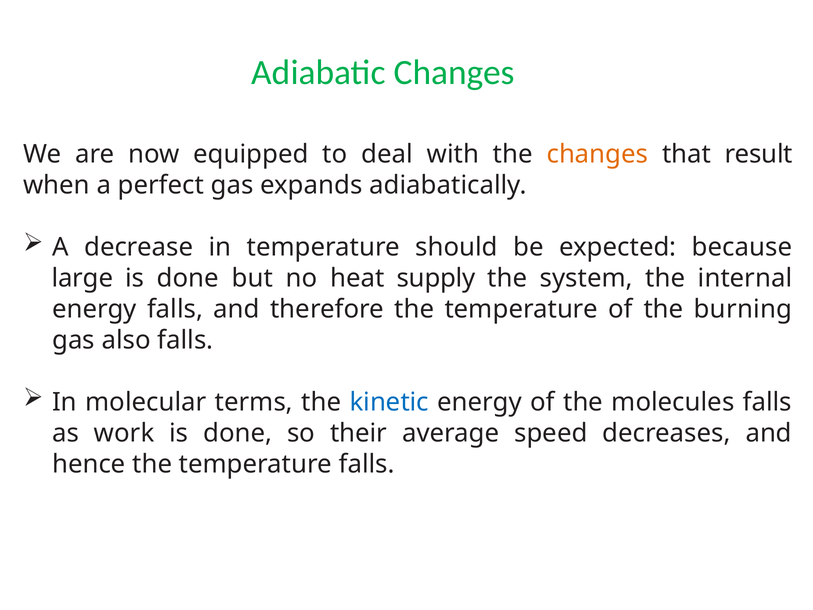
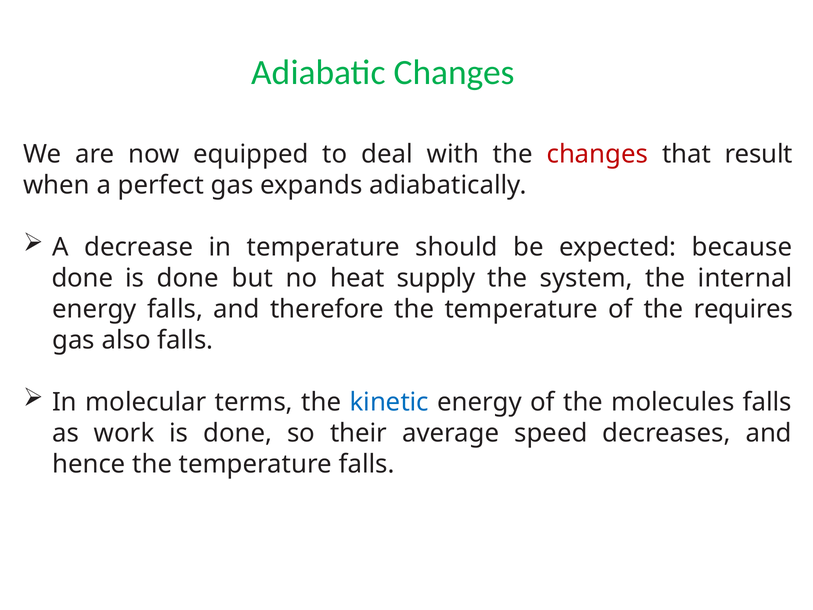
changes at (597, 154) colour: orange -> red
large at (82, 278): large -> done
burning: burning -> requires
